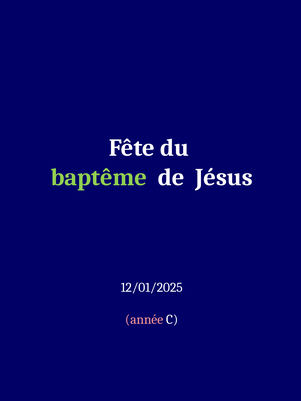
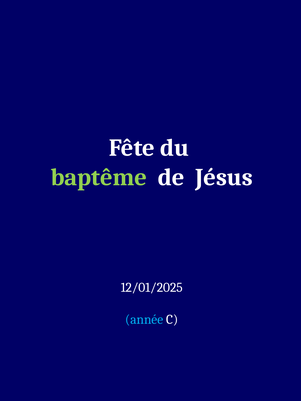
année colour: pink -> light blue
